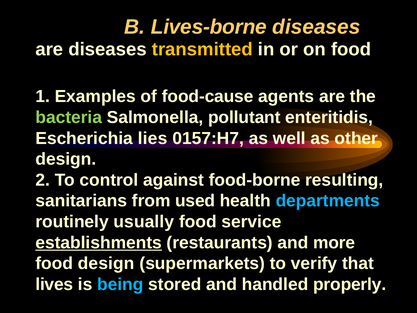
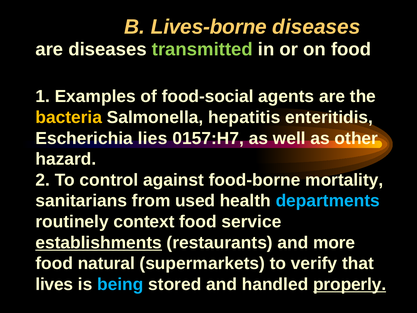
transmitted colour: yellow -> light green
food-cause: food-cause -> food-social
bacteria colour: light green -> yellow
pollutant: pollutant -> hepatitis
design at (66, 159): design -> hazard
resulting: resulting -> mortality
usually: usually -> context
food design: design -> natural
properly underline: none -> present
